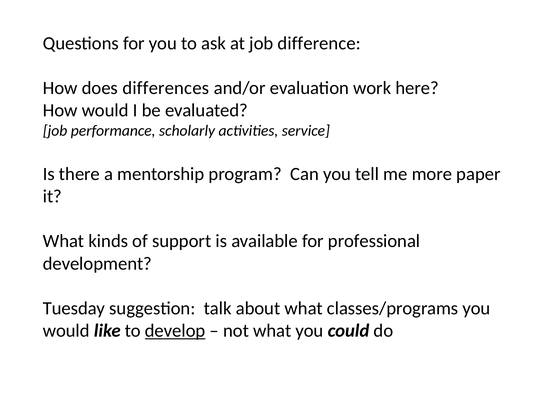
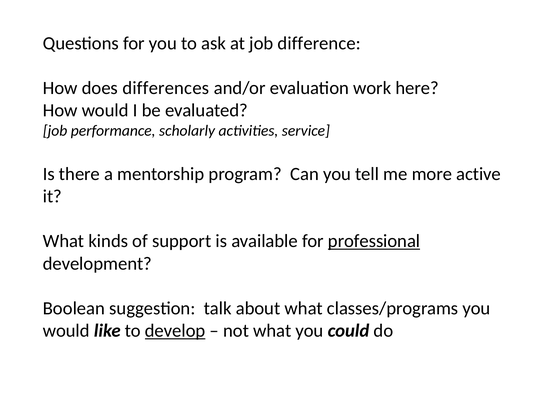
paper: paper -> active
professional underline: none -> present
Tuesday: Tuesday -> Boolean
